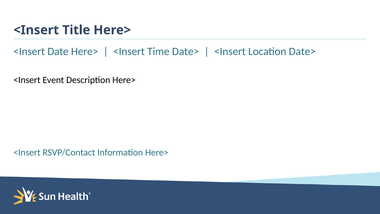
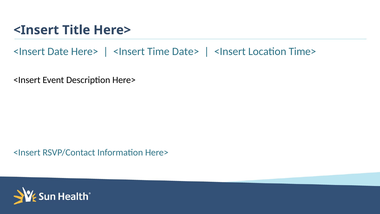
Location Date>: Date> -> Time>
